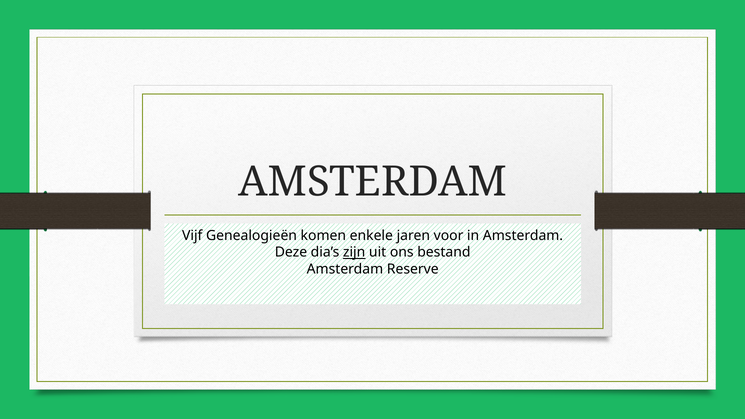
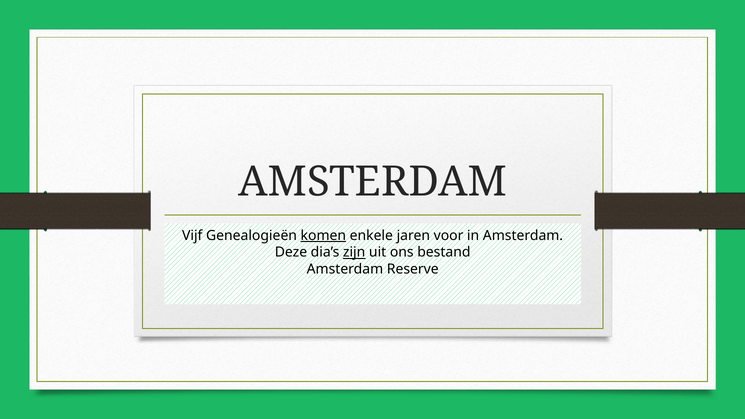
komen underline: none -> present
